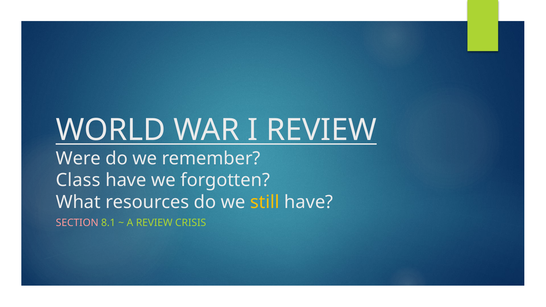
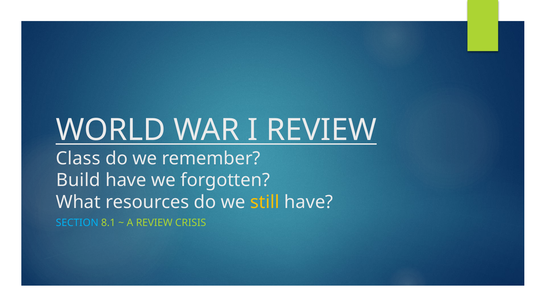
Were: Were -> Class
Class: Class -> Build
SECTION colour: pink -> light blue
